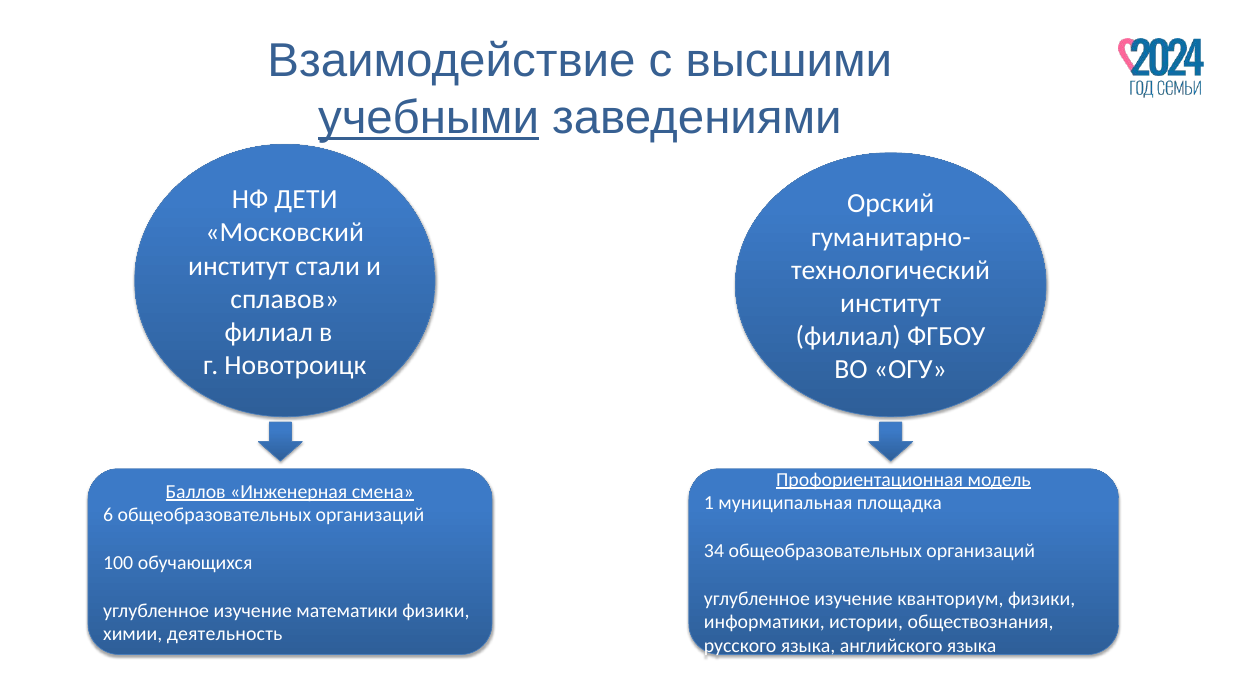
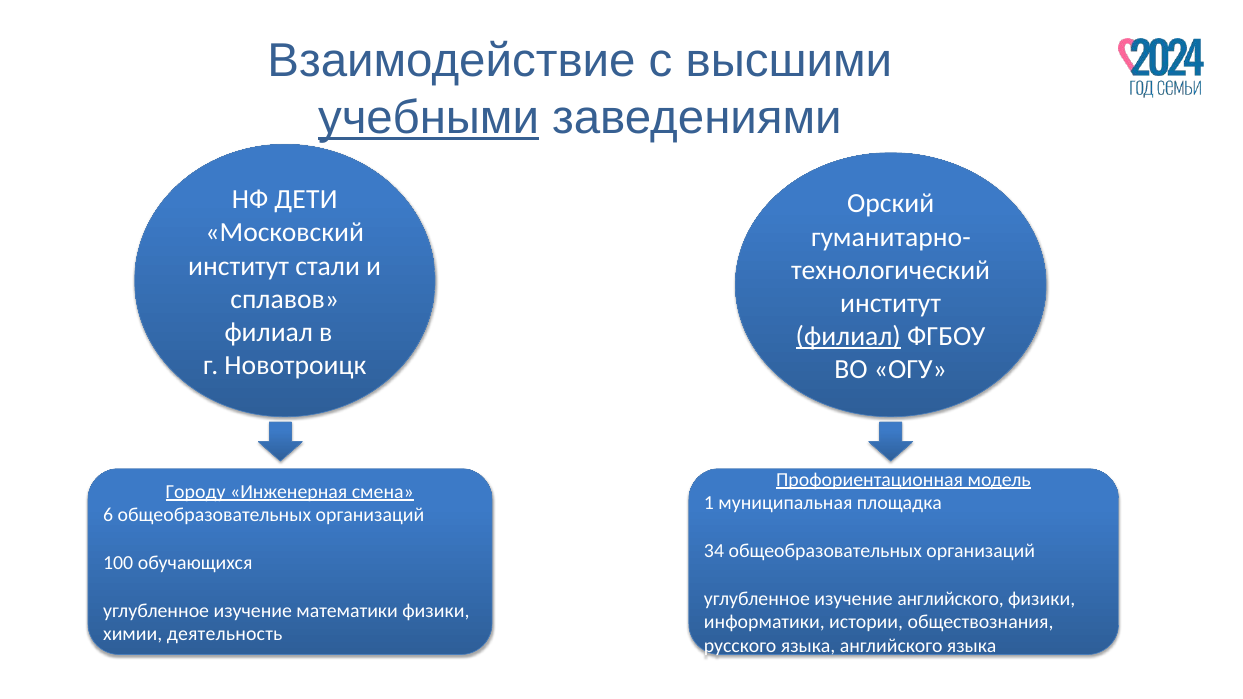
филиал at (848, 337) underline: none -> present
Баллов: Баллов -> Городу
изучение кванториум: кванториум -> английского
